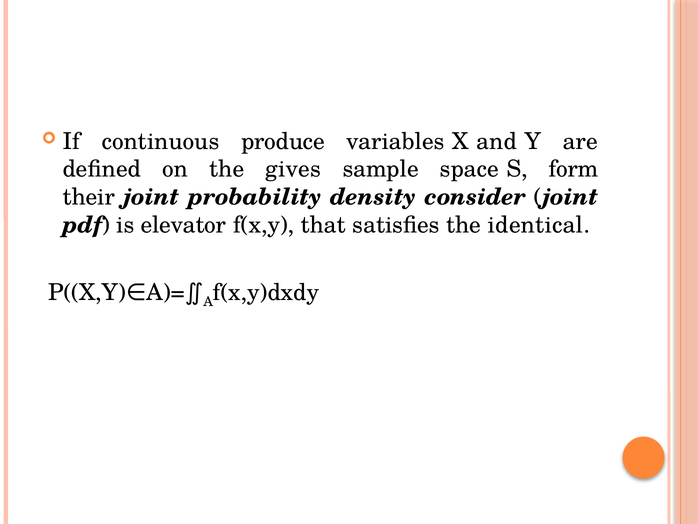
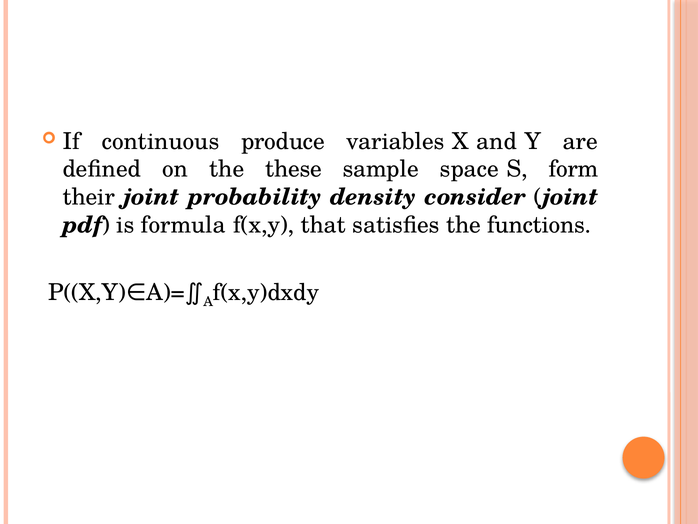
gives: gives -> these
elevator: elevator -> formula
identical: identical -> functions
